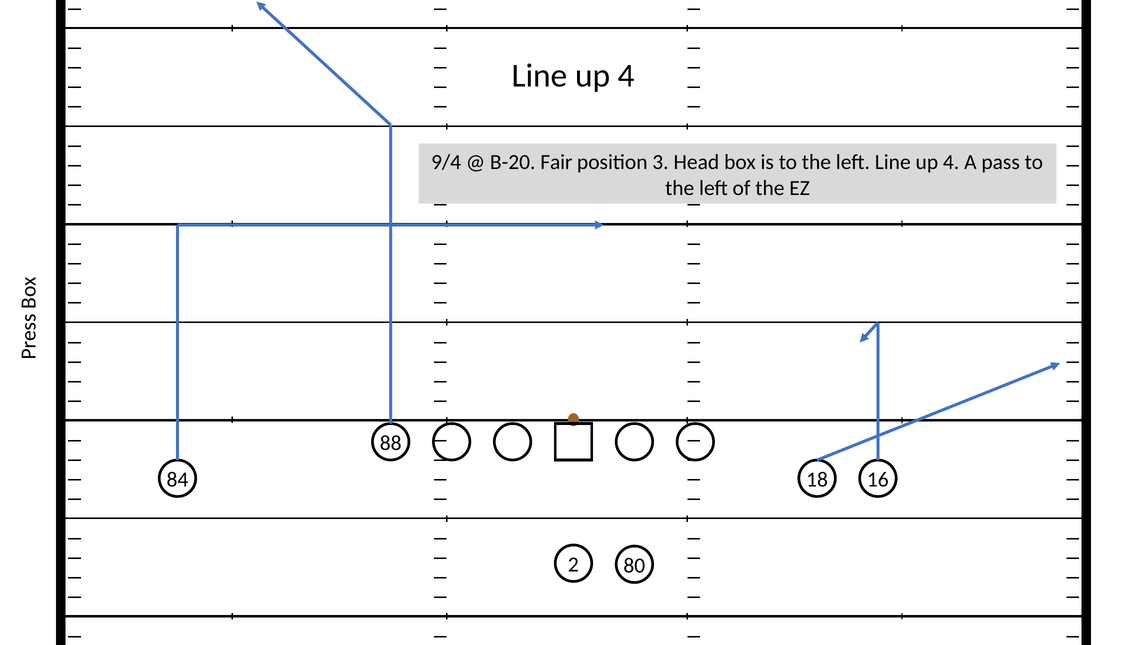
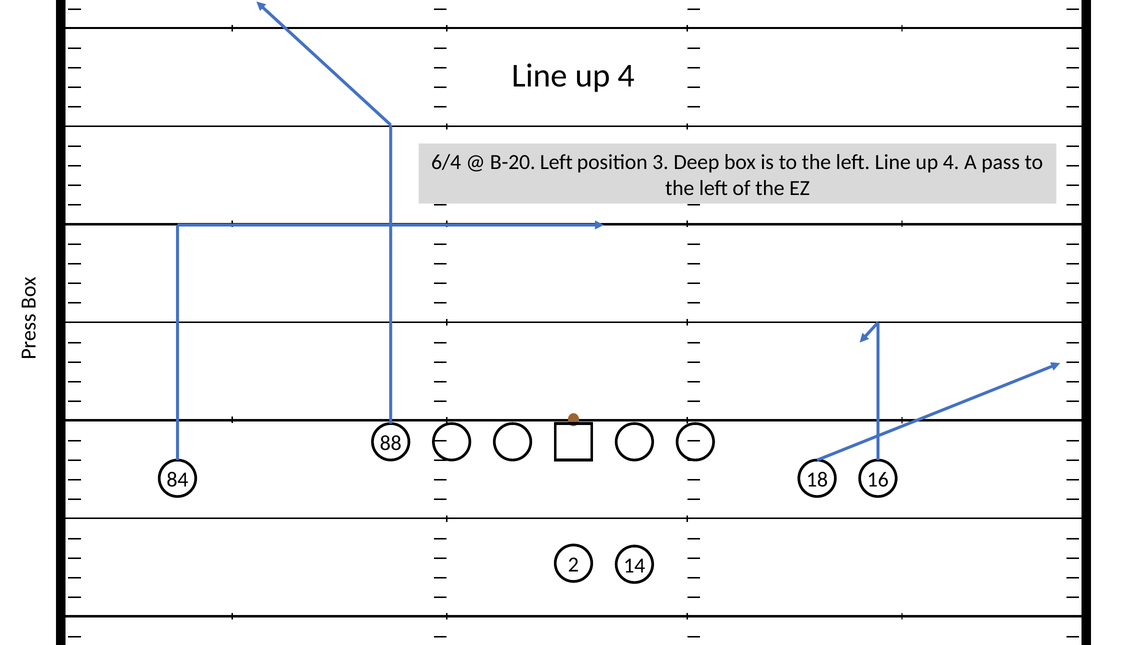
9/4: 9/4 -> 6/4
B-20 Fair: Fair -> Left
Head: Head -> Deep
80: 80 -> 14
